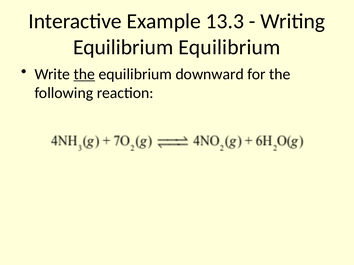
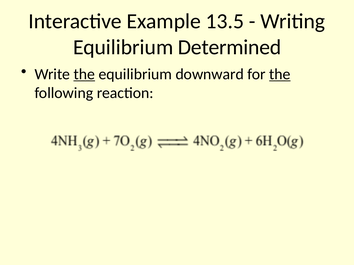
13.3: 13.3 -> 13.5
Equilibrium Equilibrium: Equilibrium -> Determined
the at (280, 74) underline: none -> present
